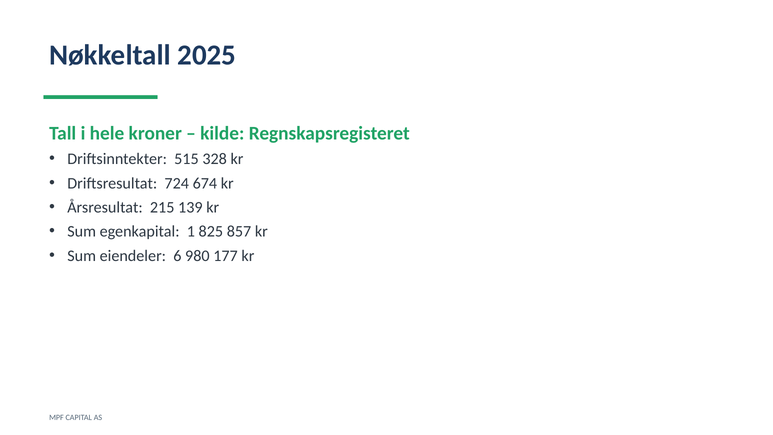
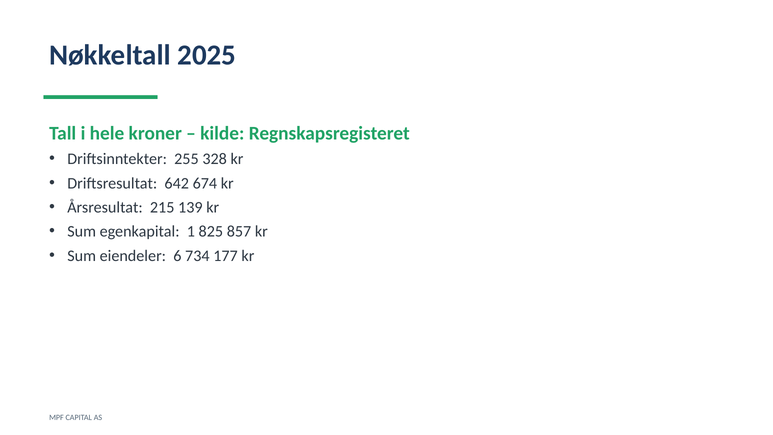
515: 515 -> 255
724: 724 -> 642
980: 980 -> 734
